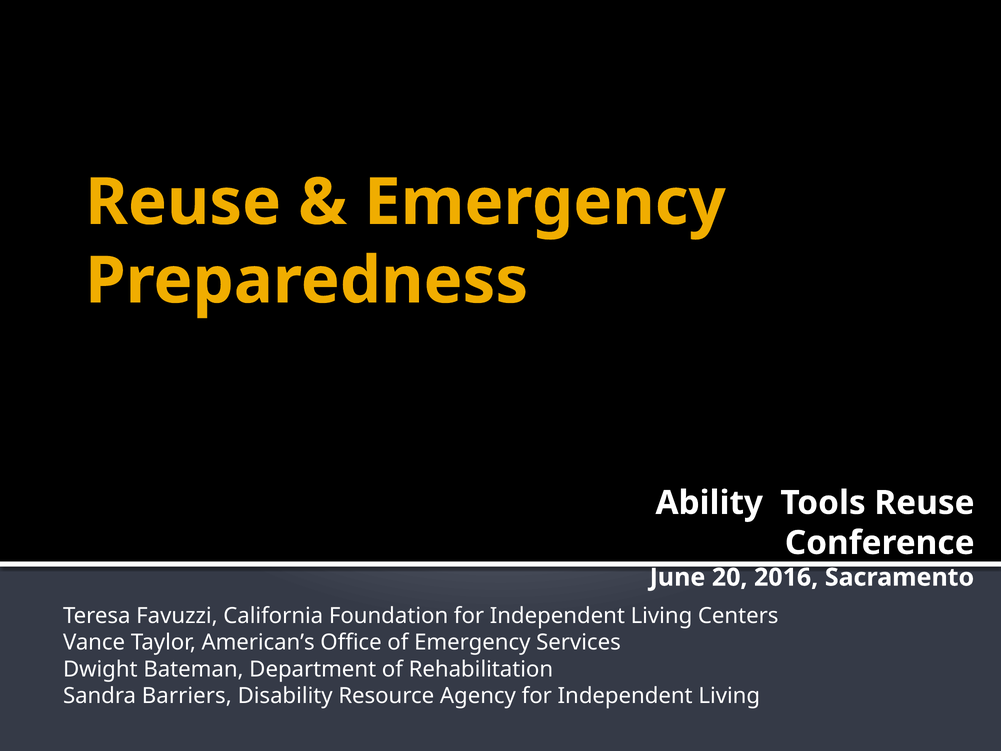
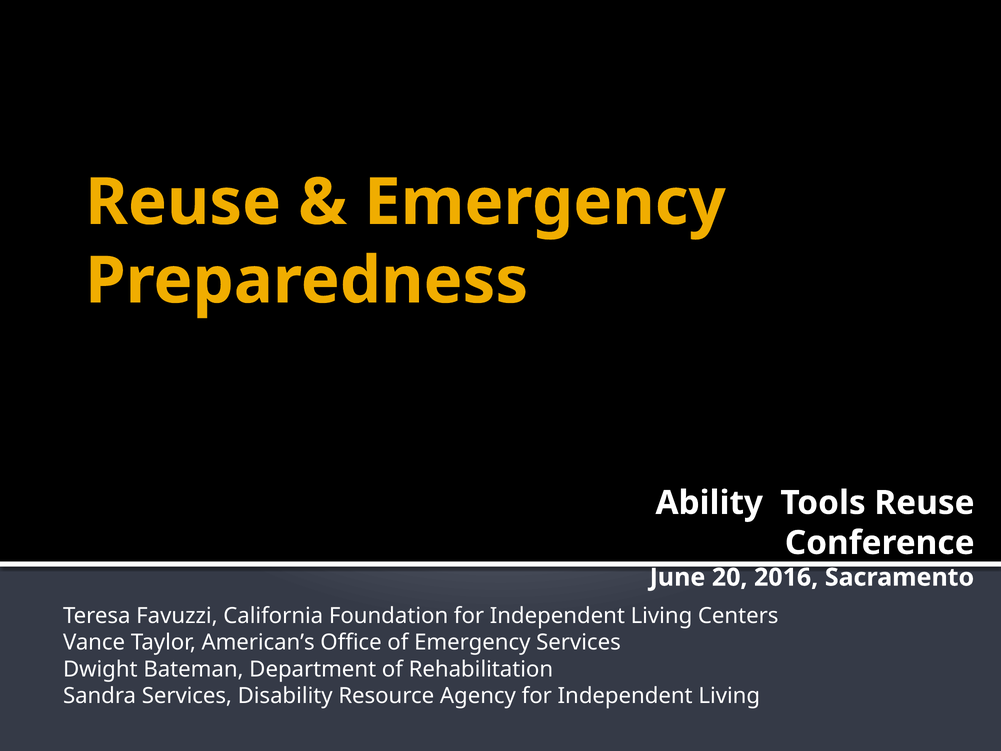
Sandra Barriers: Barriers -> Services
